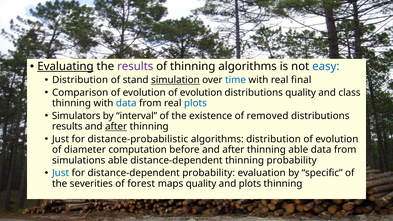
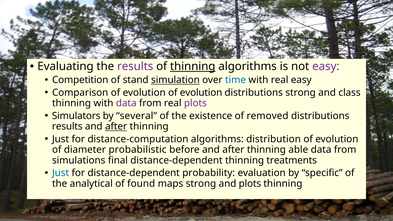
Evaluating underline: present -> none
thinning at (193, 66) underline: none -> present
easy at (326, 66) colour: blue -> purple
Distribution at (80, 80): Distribution -> Competition
real final: final -> easy
distributions quality: quality -> strong
data at (126, 103) colour: blue -> purple
plots at (195, 103) colour: blue -> purple
interval: interval -> several
distance-probabilistic: distance-probabilistic -> distance-computation
computation: computation -> probabilistic
simulations able: able -> final
thinning probability: probability -> treatments
severities: severities -> analytical
forest: forest -> found
maps quality: quality -> strong
